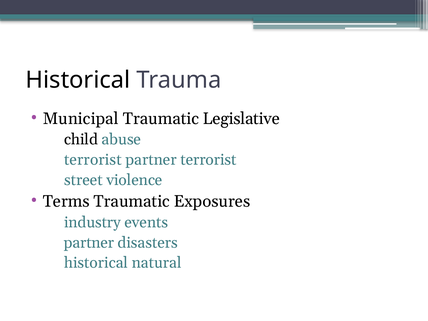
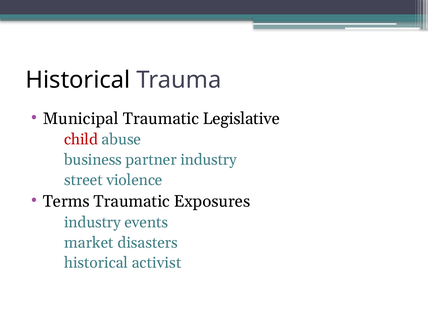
child colour: black -> red
terrorist at (93, 160): terrorist -> business
partner terrorist: terrorist -> industry
partner at (89, 243): partner -> market
natural: natural -> activist
